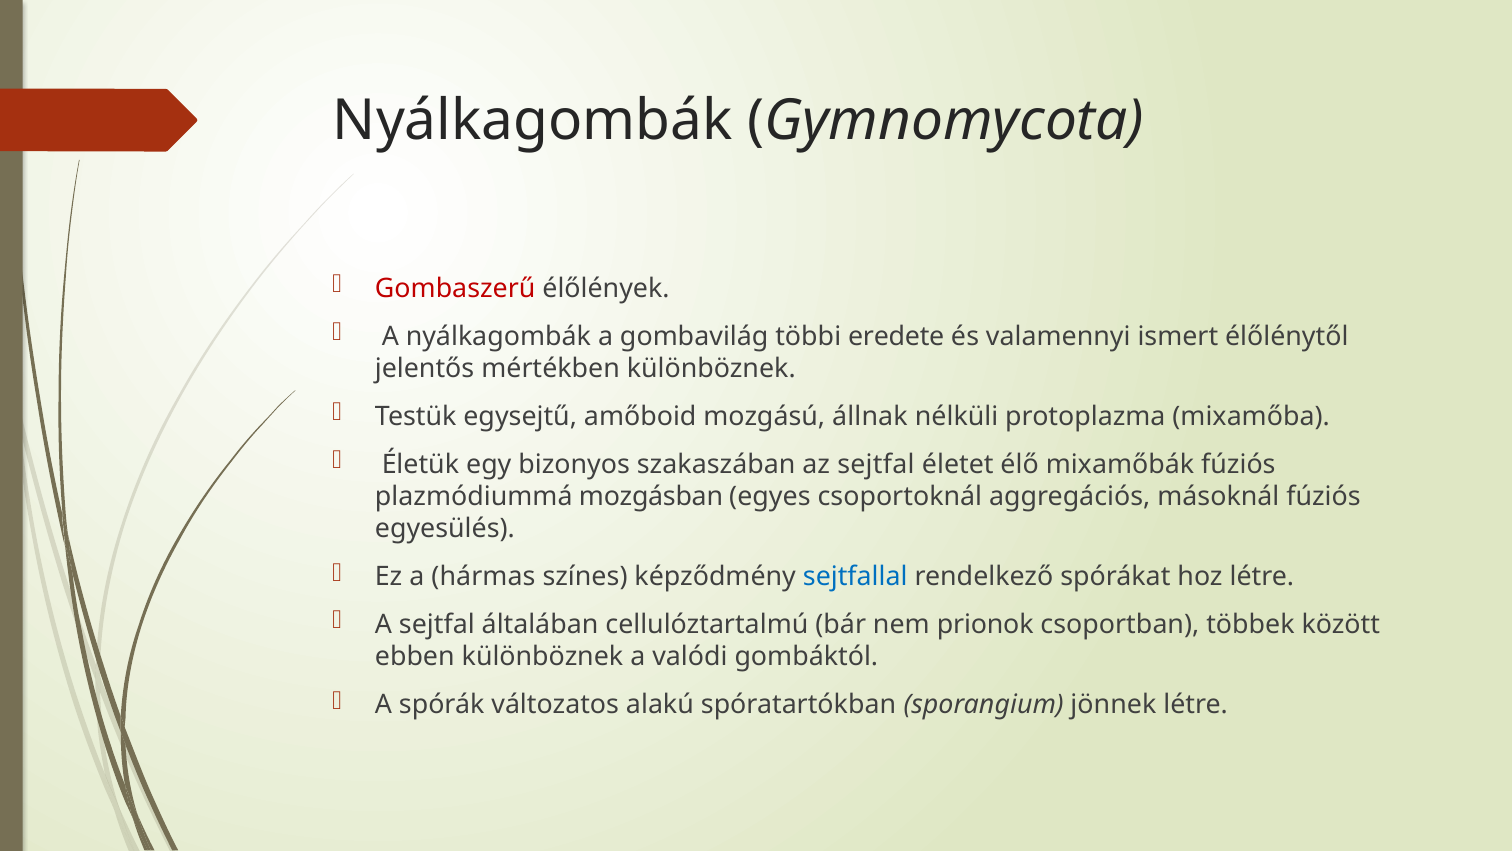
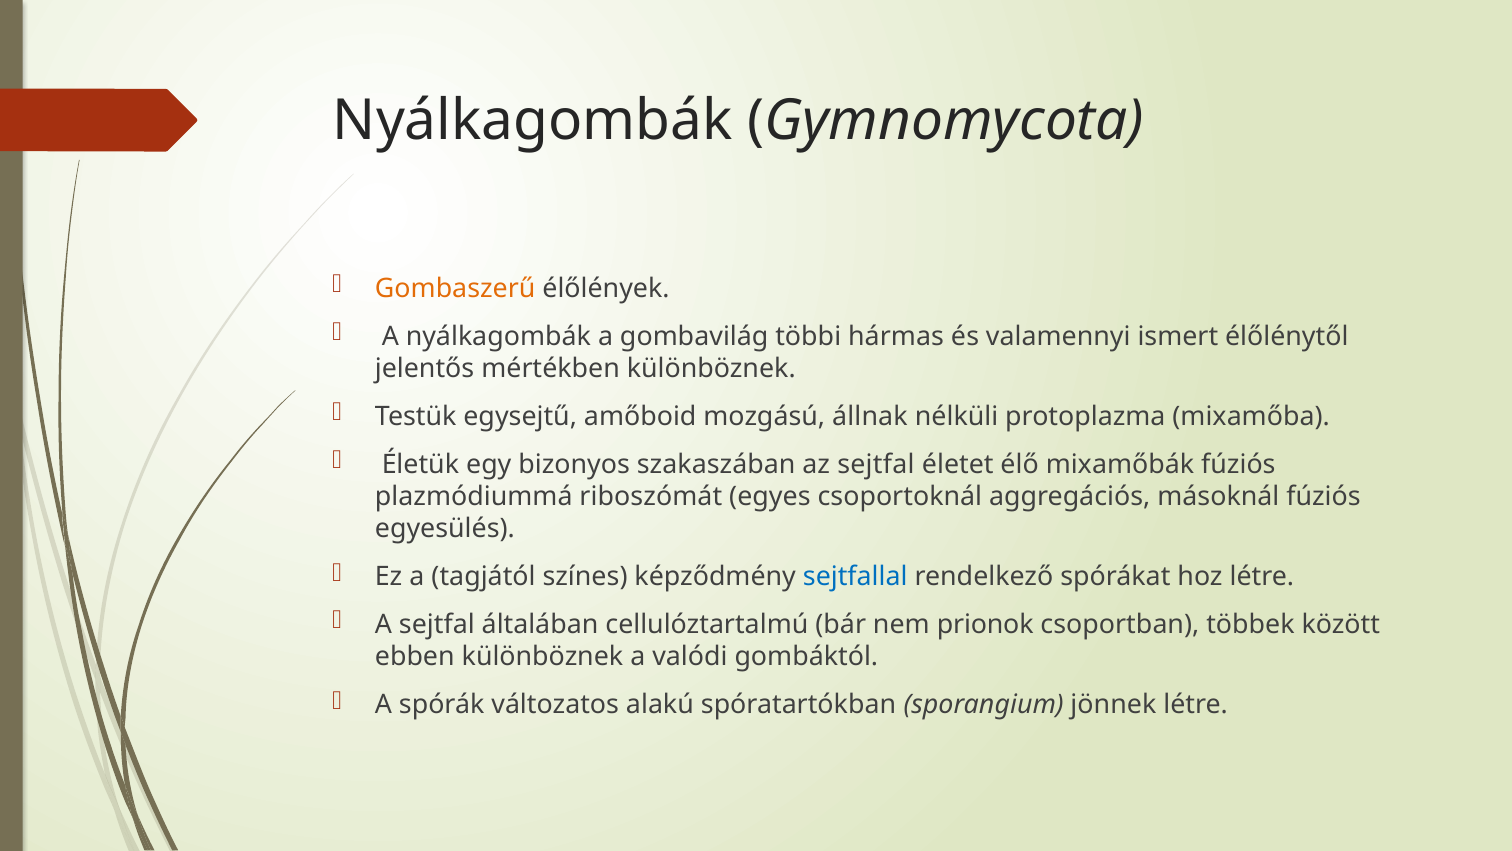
Gombaszerű colour: red -> orange
eredete: eredete -> hármas
mozgásban: mozgásban -> riboszómát
hármas: hármas -> tagjától
